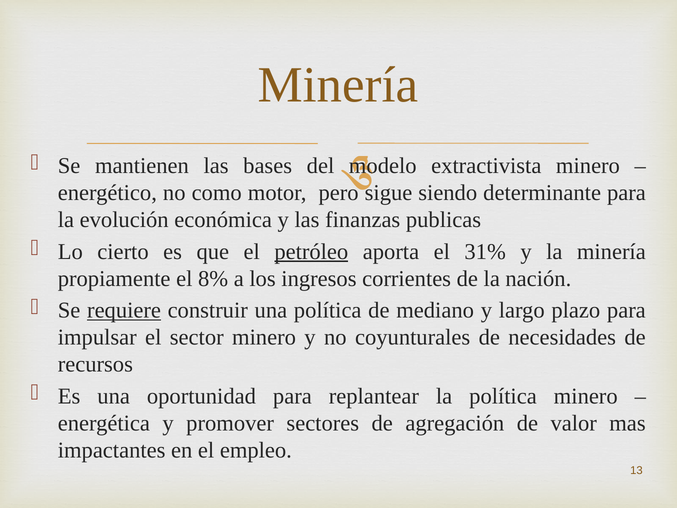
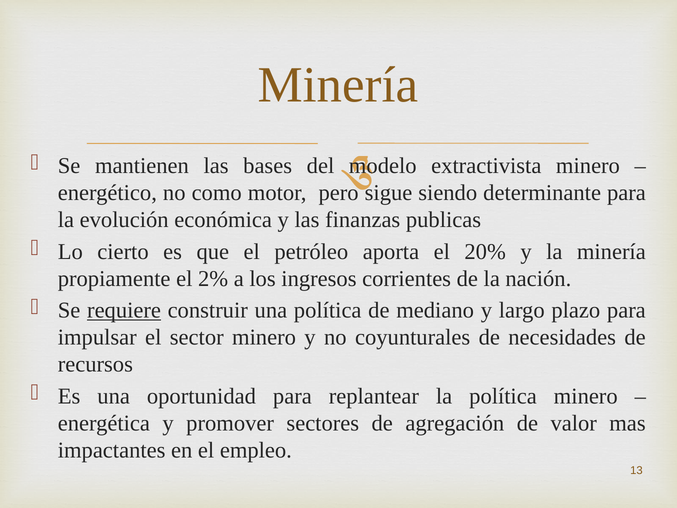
petróleo underline: present -> none
31%: 31% -> 20%
8%: 8% -> 2%
